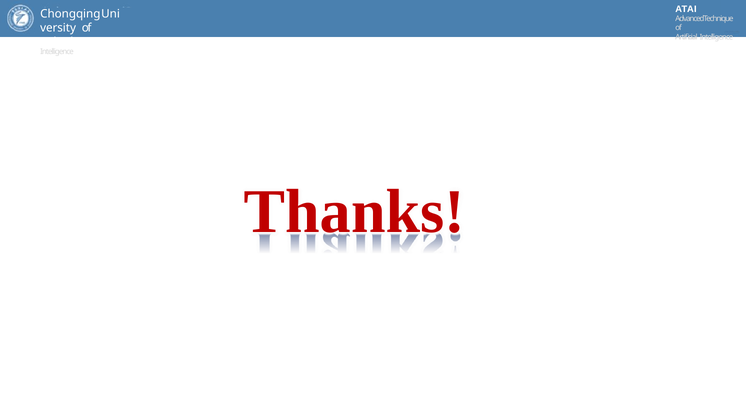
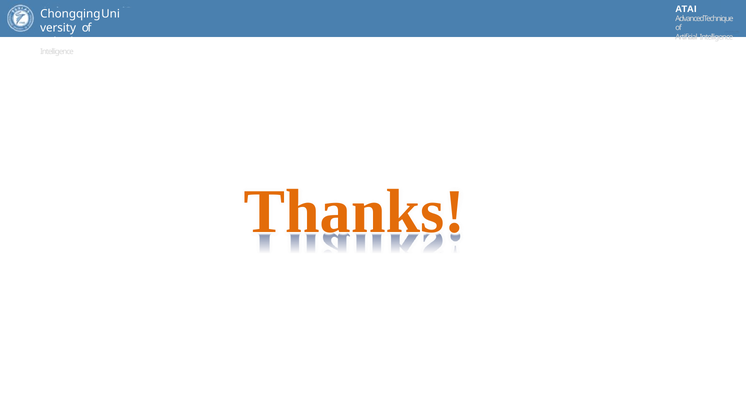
Thanks colour: red -> orange
